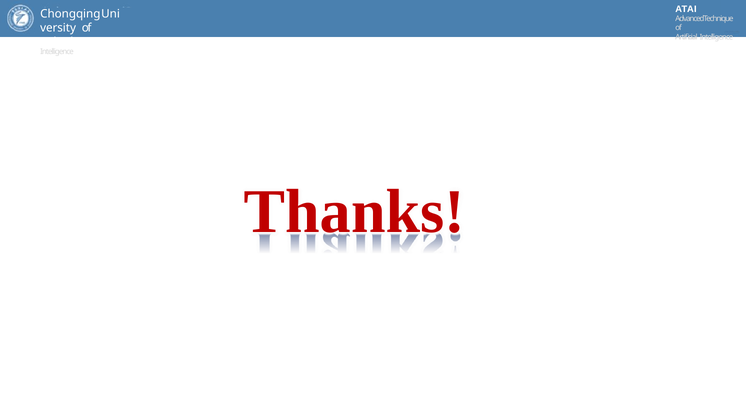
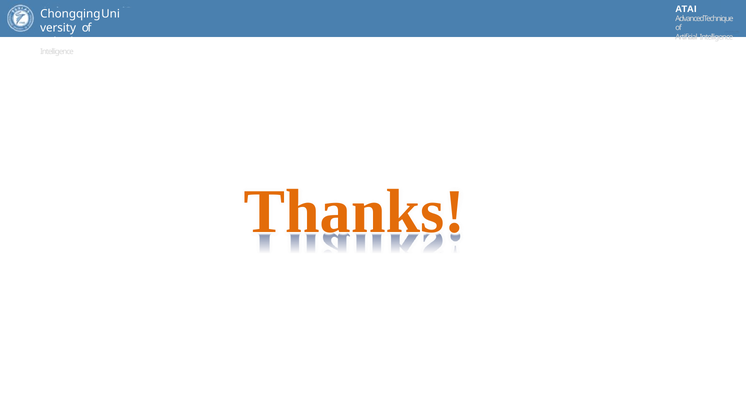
Thanks colour: red -> orange
